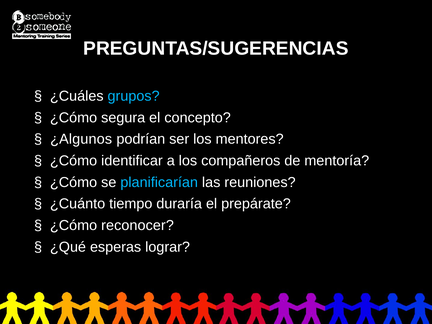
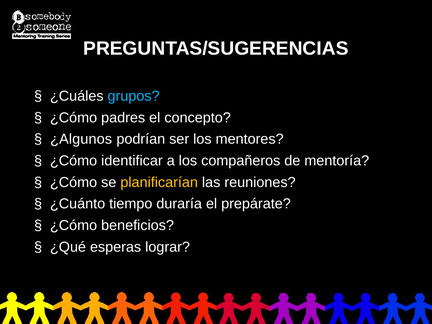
segura: segura -> padres
planificarían colour: light blue -> yellow
reconocer: reconocer -> beneficios
